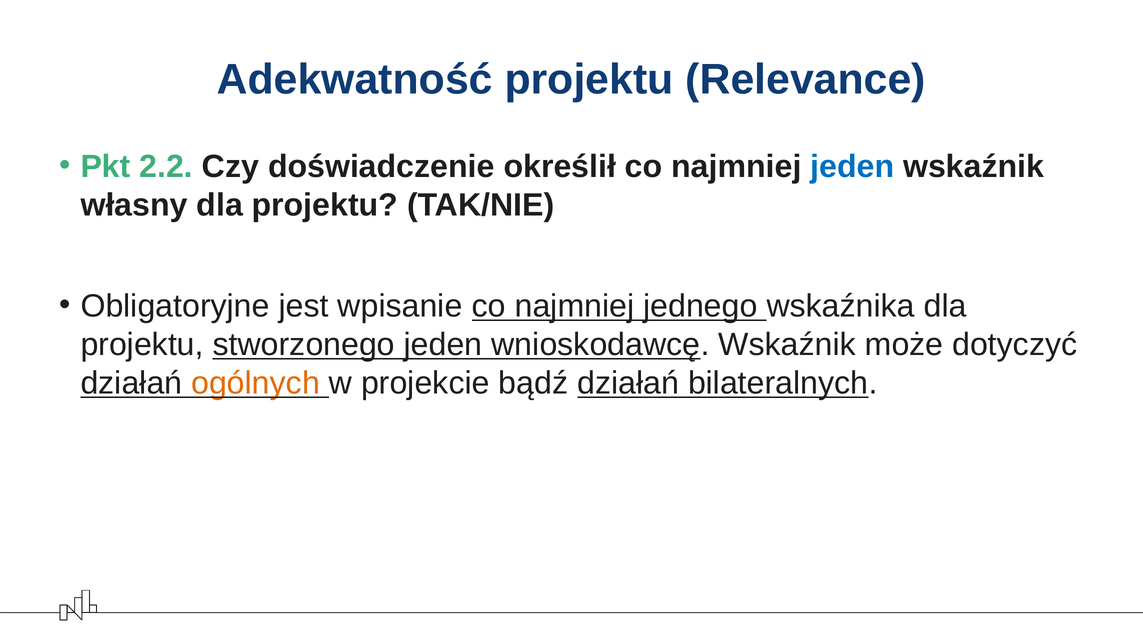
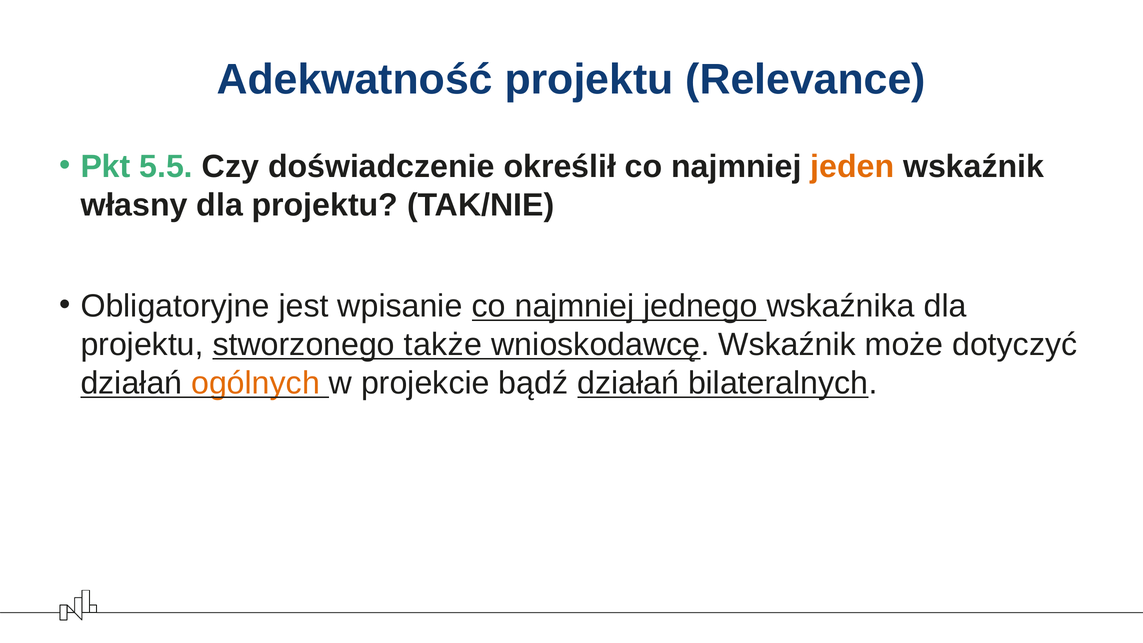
2.2: 2.2 -> 5.5
jeden at (852, 166) colour: blue -> orange
stworzonego jeden: jeden -> także
